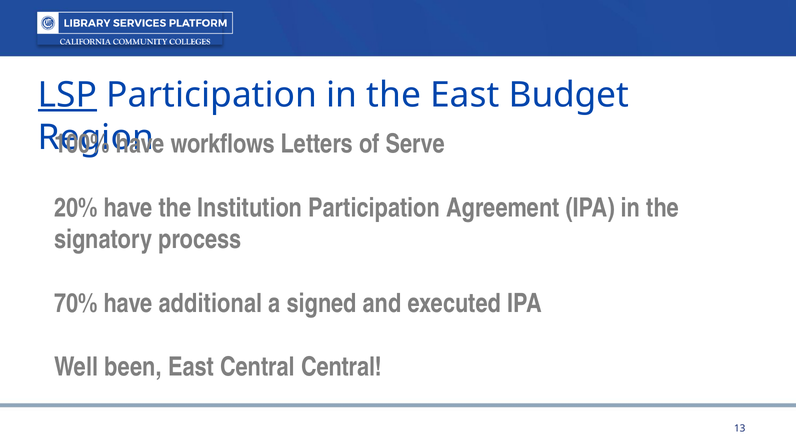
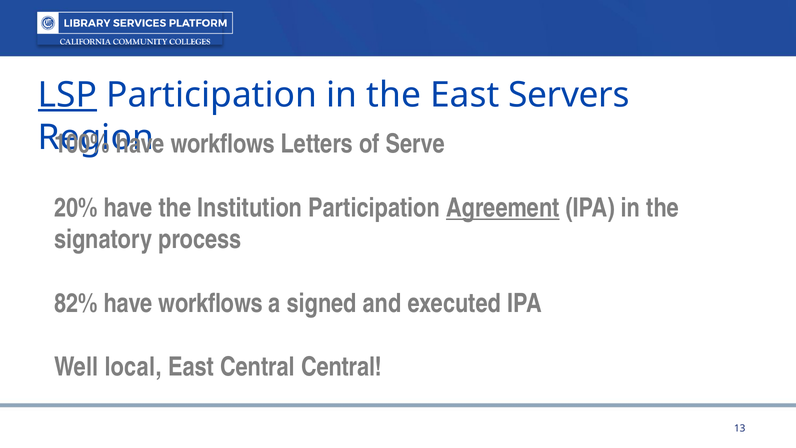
Budget: Budget -> Servers
Agreement underline: none -> present
70%: 70% -> 82%
additional at (210, 303): additional -> workflows
been: been -> local
